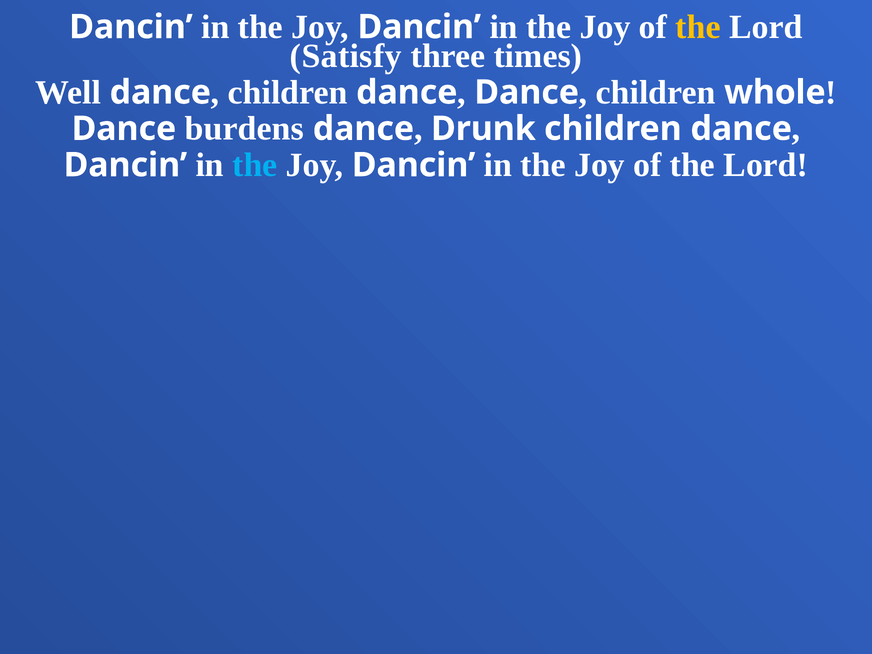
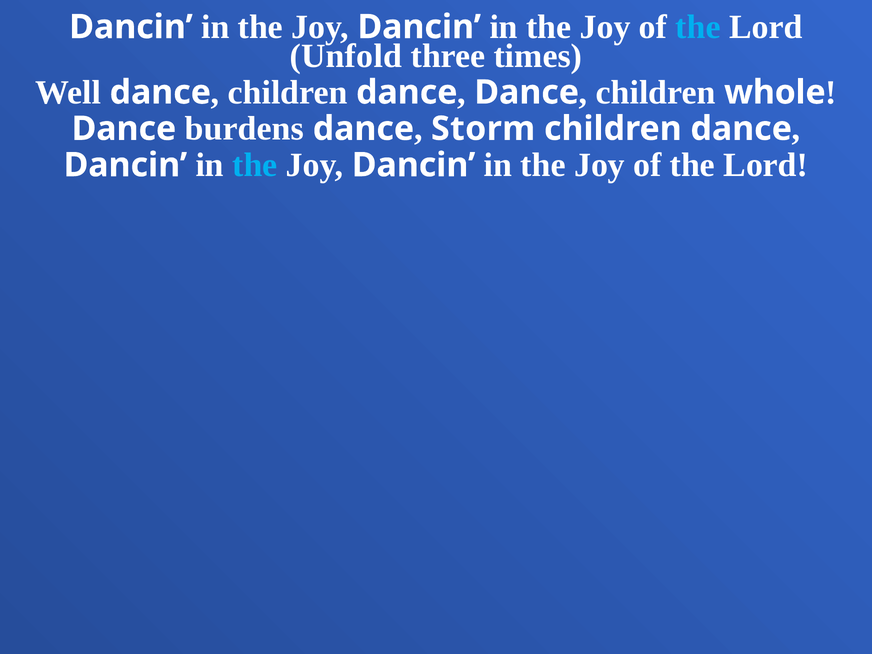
the at (698, 27) colour: yellow -> light blue
Satisfy: Satisfy -> Unfold
Drunk: Drunk -> Storm
